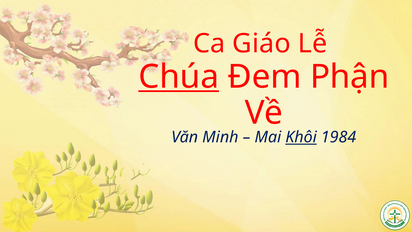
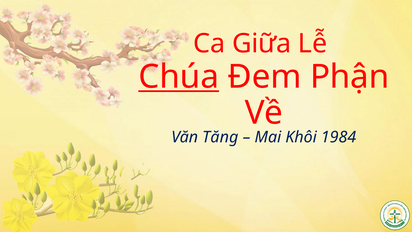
Giáo: Giáo -> Giữa
Minh: Minh -> Tăng
Khôi underline: present -> none
